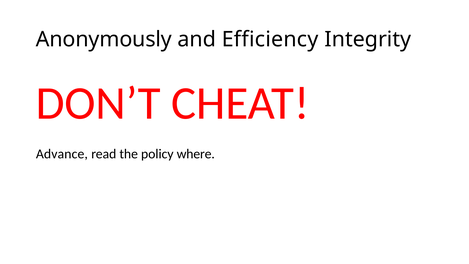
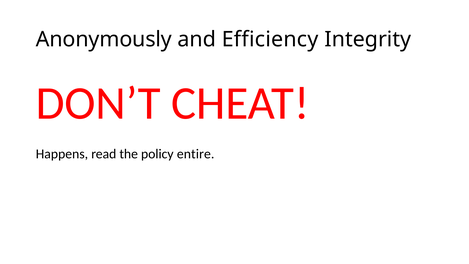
Advance: Advance -> Happens
where: where -> entire
